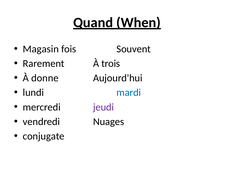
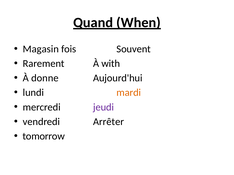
trois: trois -> with
mardi colour: blue -> orange
Nuages: Nuages -> Arrêter
conjugate: conjugate -> tomorrow
